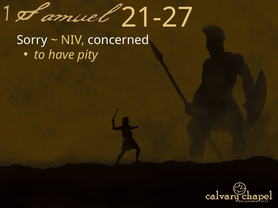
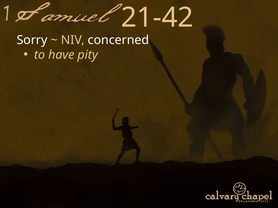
21-27: 21-27 -> 21-42
